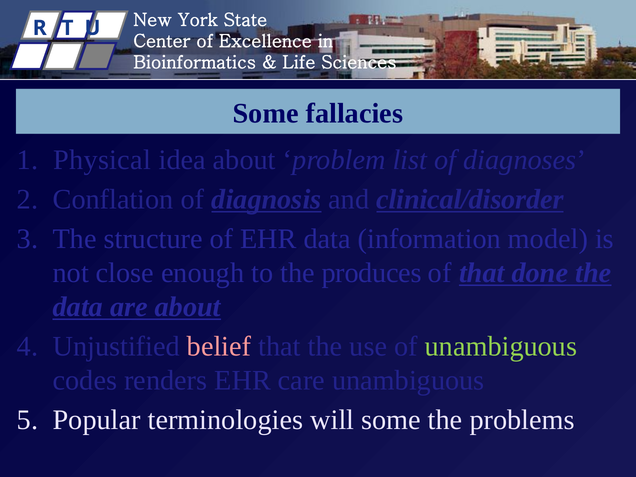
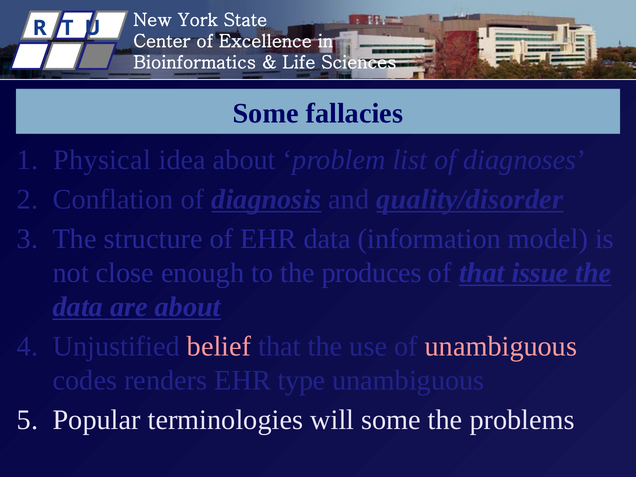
clinical/disorder: clinical/disorder -> quality/disorder
done: done -> issue
unambiguous at (501, 347) colour: light green -> pink
care: care -> type
